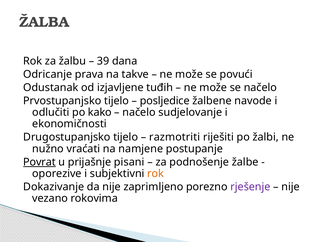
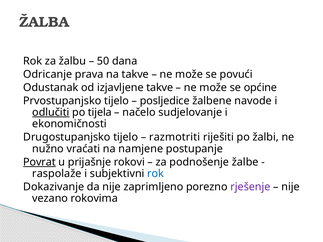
39: 39 -> 50
izjavljene tuđih: tuđih -> takve
se načelo: načelo -> općine
odlučiti underline: none -> present
kako: kako -> tijela
pisani: pisani -> rokovi
oporezive: oporezive -> raspolaže
rok at (156, 174) colour: orange -> blue
